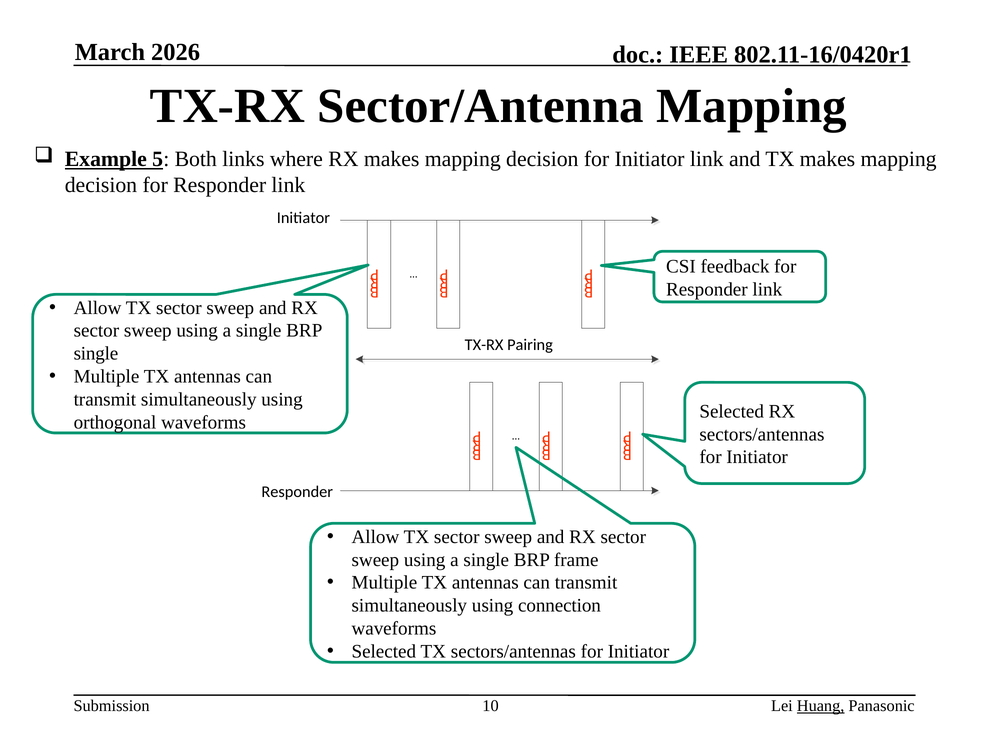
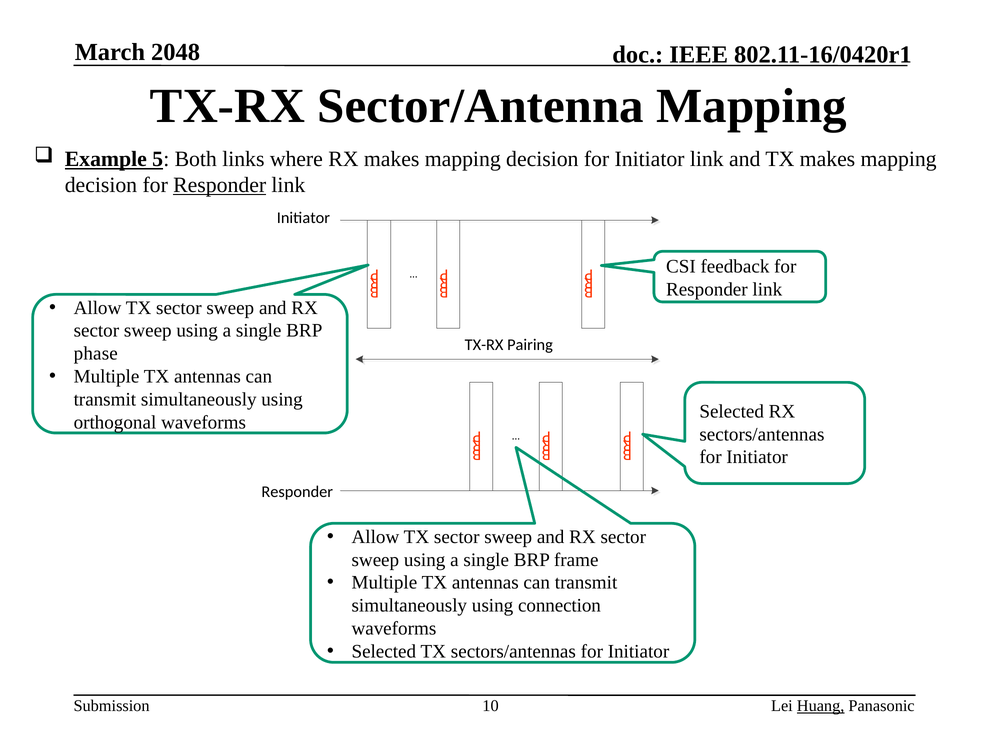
2026: 2026 -> 2048
Responder at (220, 185) underline: none -> present
single at (96, 353): single -> phase
